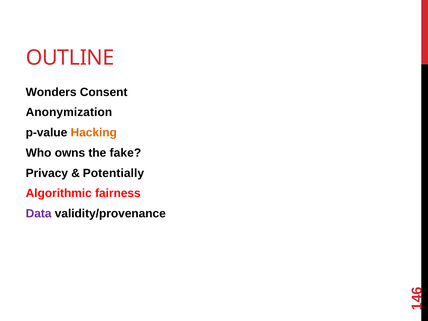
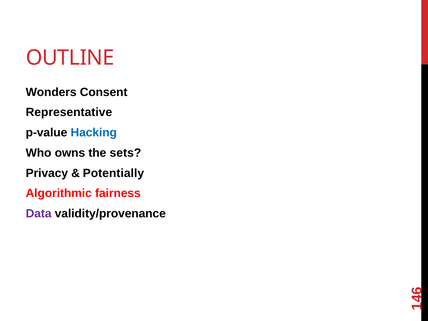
Anonymization: Anonymization -> Representative
Hacking colour: orange -> blue
fake: fake -> sets
